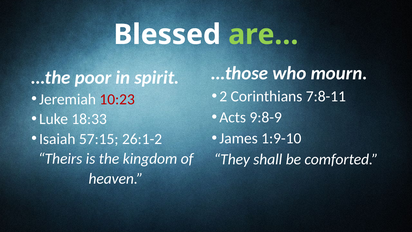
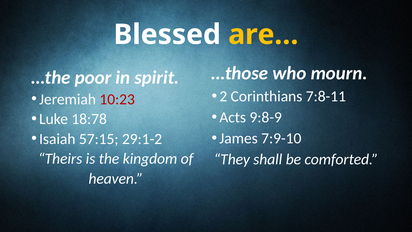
are… colour: light green -> yellow
18:33: 18:33 -> 18:78
1:9-10: 1:9-10 -> 7:9-10
26:1-2: 26:1-2 -> 29:1-2
